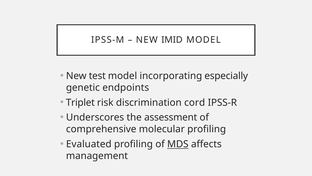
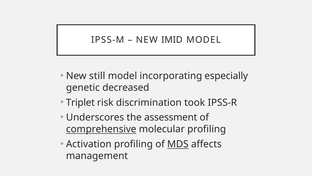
test: test -> still
endpoints: endpoints -> decreased
cord: cord -> took
comprehensive underline: none -> present
Evaluated: Evaluated -> Activation
